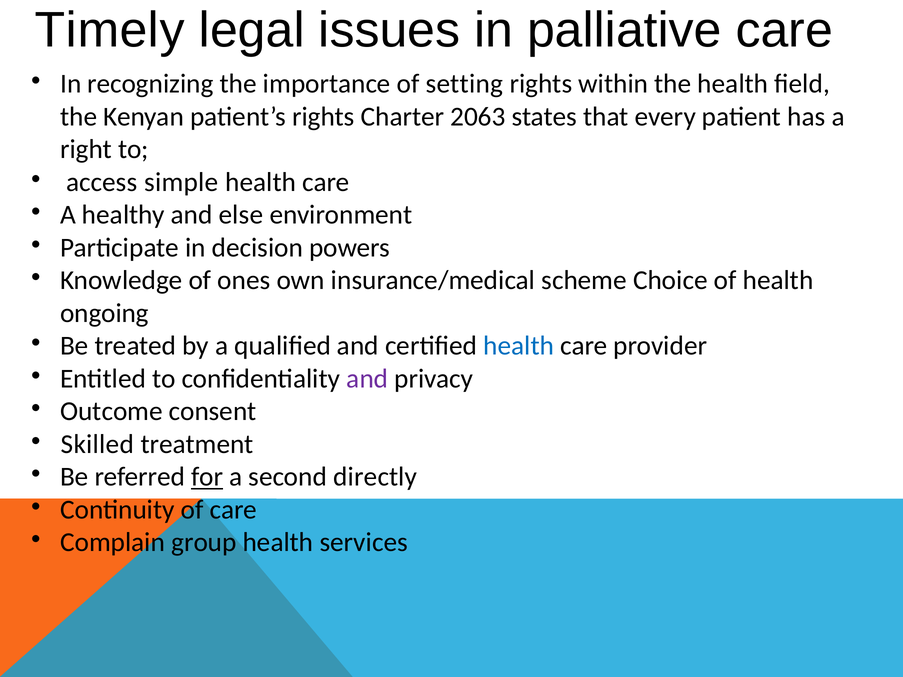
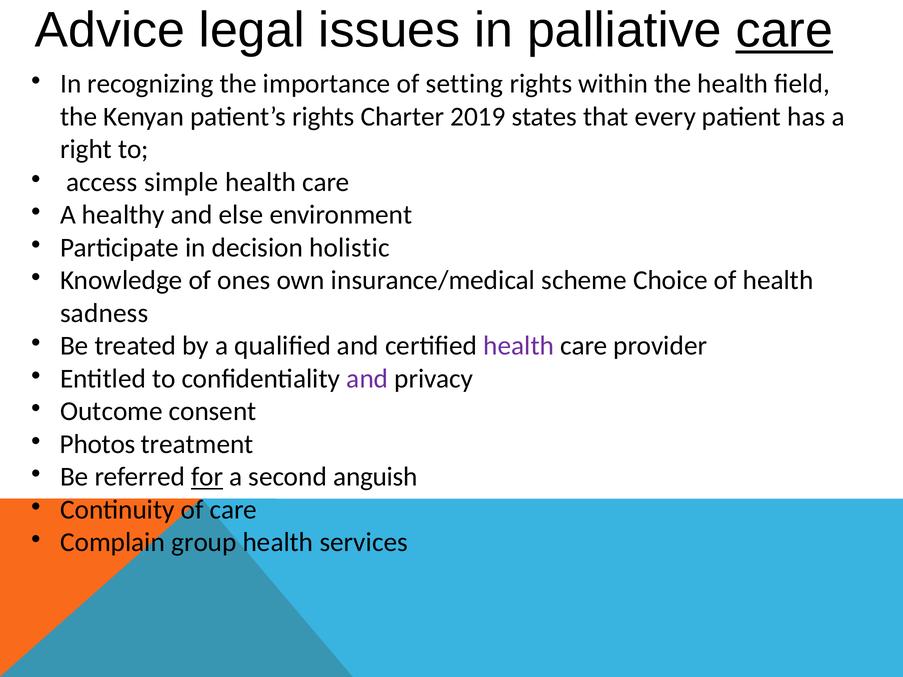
Timely: Timely -> Advice
care at (784, 30) underline: none -> present
2063: 2063 -> 2019
powers: powers -> holistic
ongoing: ongoing -> sadness
health at (519, 346) colour: blue -> purple
Skilled: Skilled -> Photos
directly: directly -> anguish
